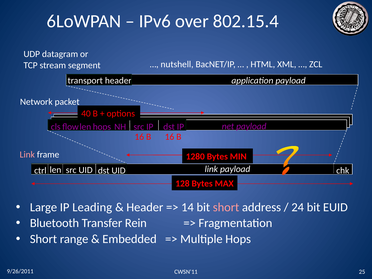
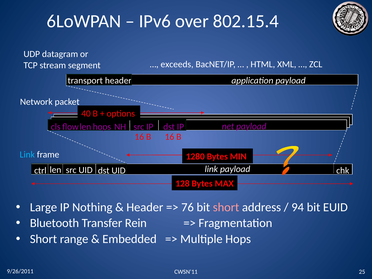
nutshell: nutshell -> exceeds
Link at (27, 154) colour: pink -> light blue
Leading: Leading -> Nothing
14: 14 -> 76
24: 24 -> 94
